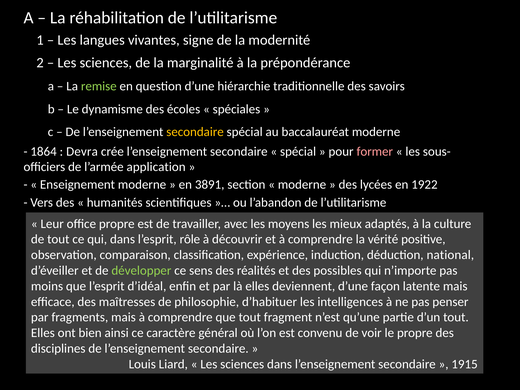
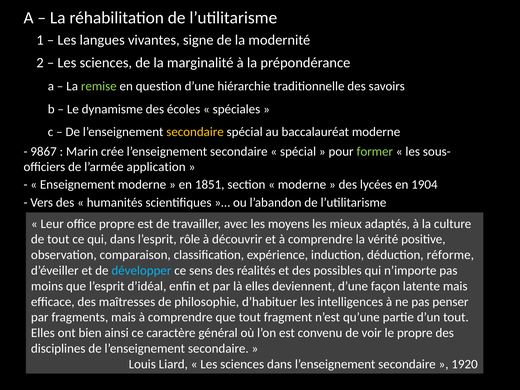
1864: 1864 -> 9867
Devra: Devra -> Marin
former colour: pink -> light green
3891: 3891 -> 1851
1922: 1922 -> 1904
national: national -> réforme
développer colour: light green -> light blue
1915: 1915 -> 1920
